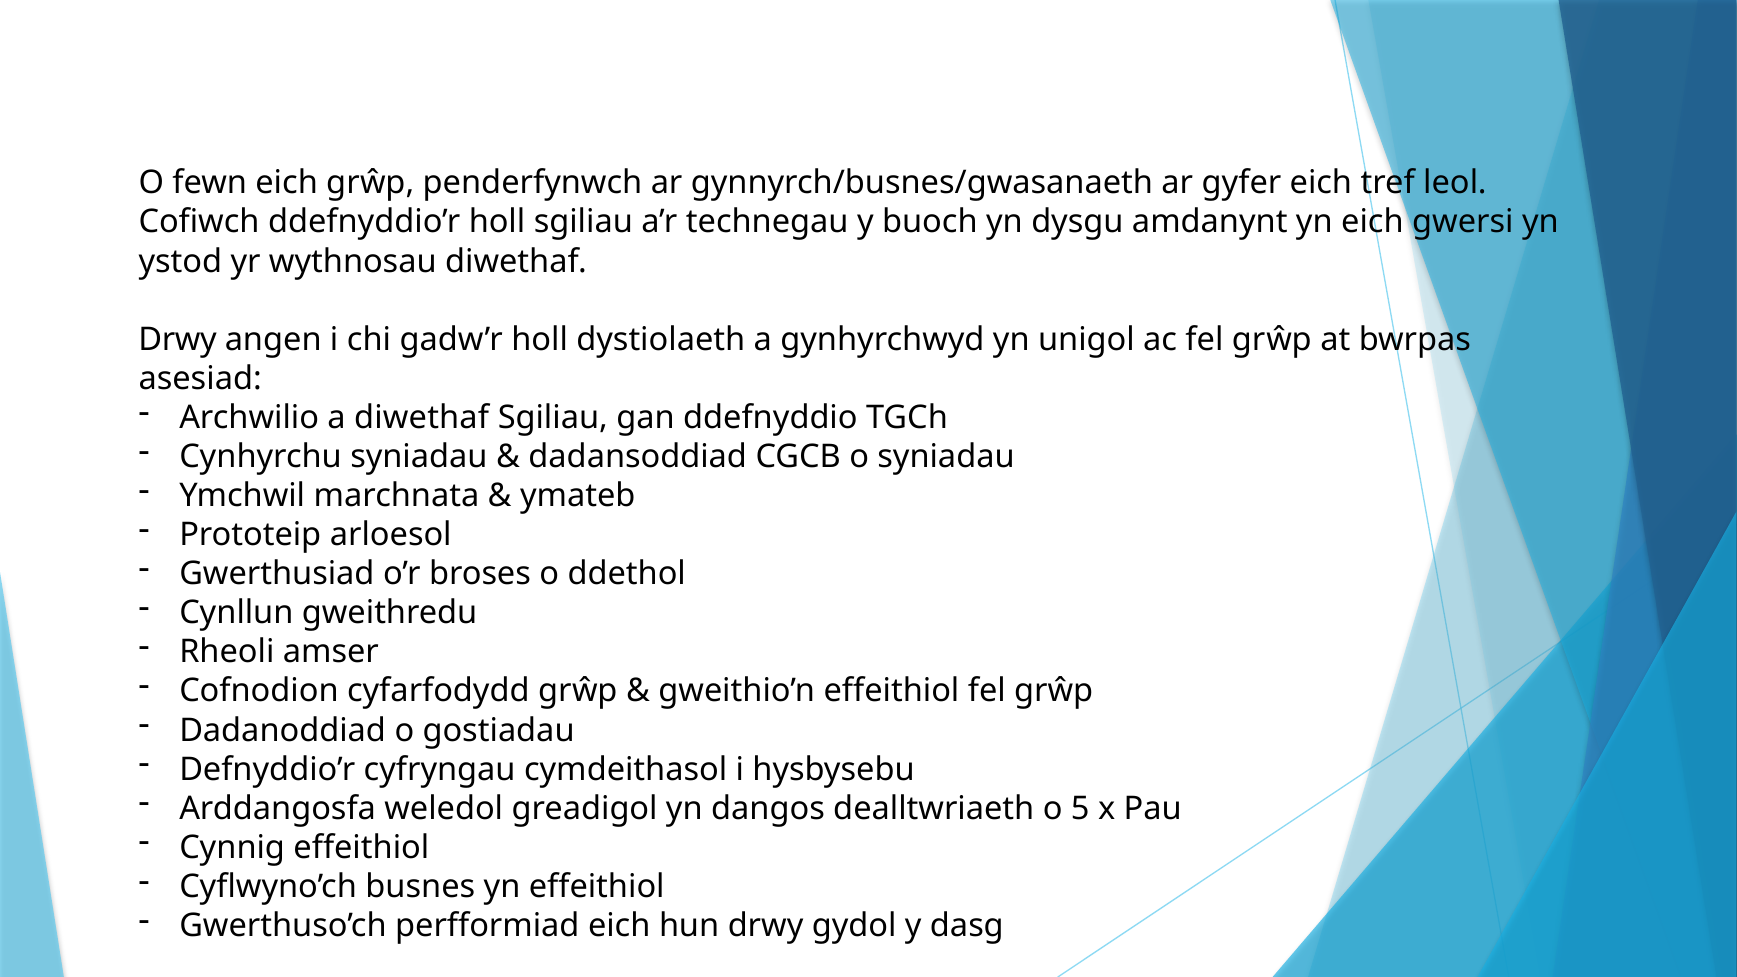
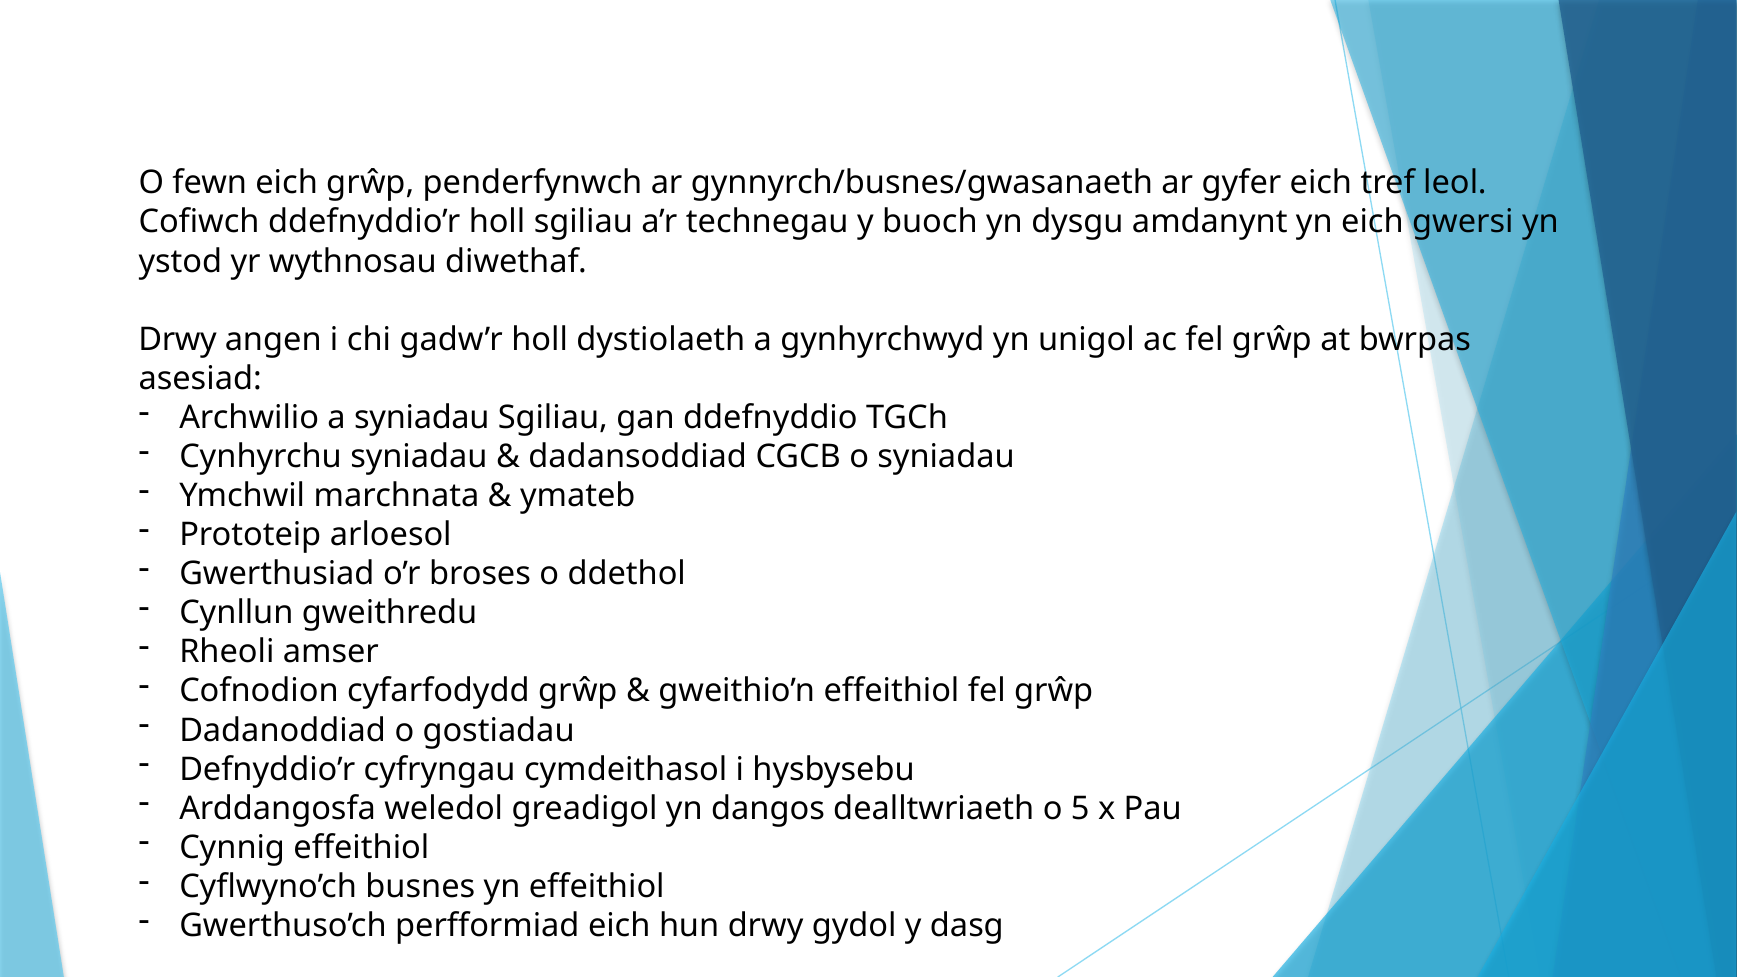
a diwethaf: diwethaf -> syniadau
